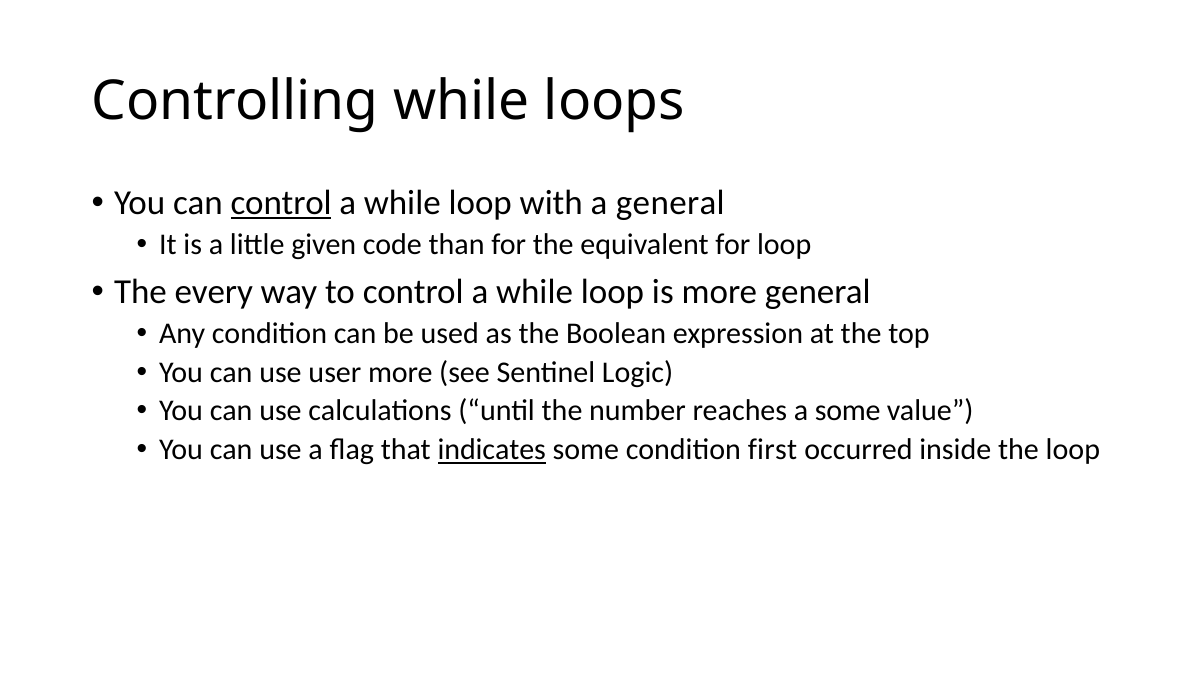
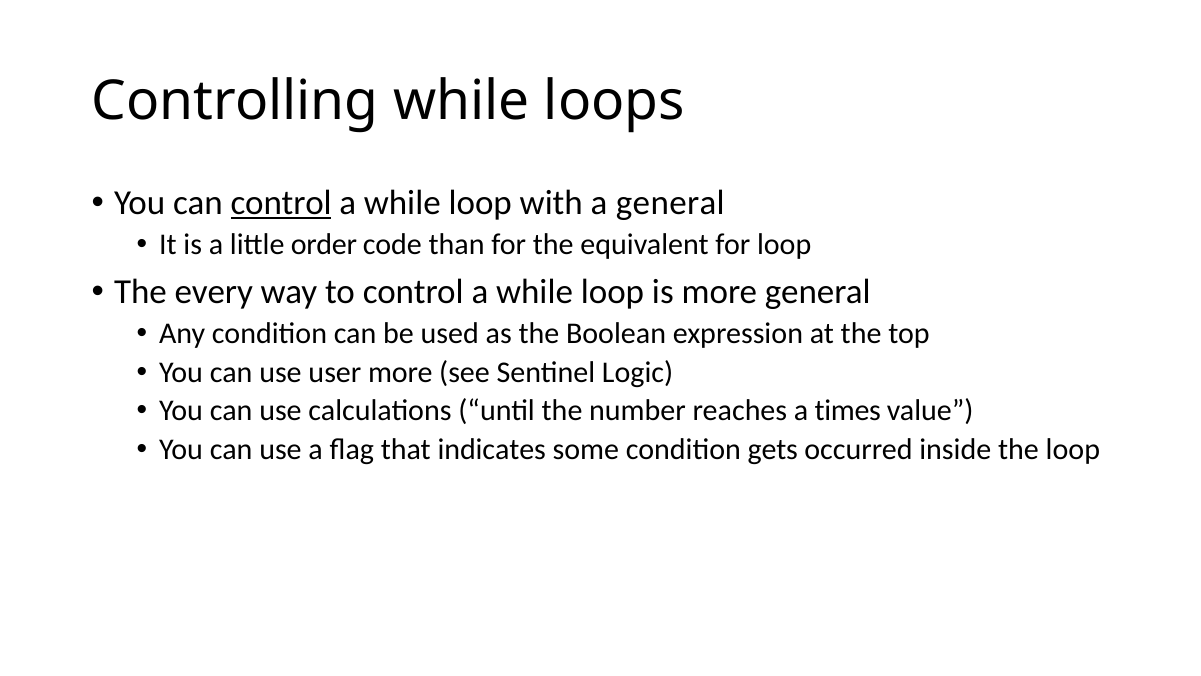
given: given -> order
a some: some -> times
indicates underline: present -> none
first: first -> gets
